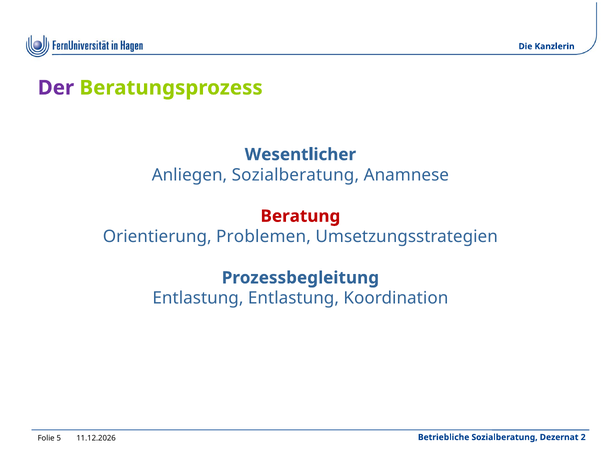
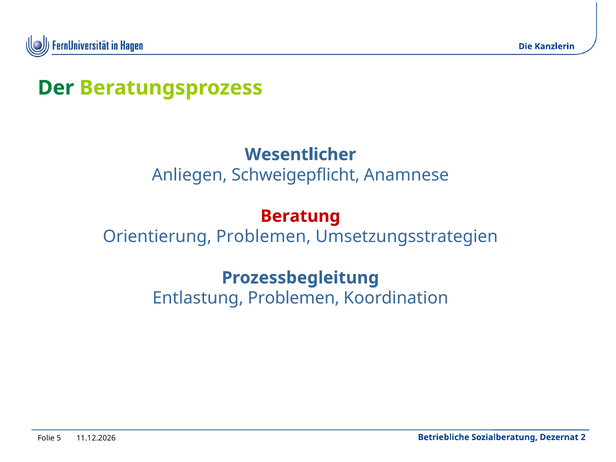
Der colour: purple -> green
Anliegen Sozialberatung: Sozialberatung -> Schweigepflicht
Entlastung Entlastung: Entlastung -> Problemen
